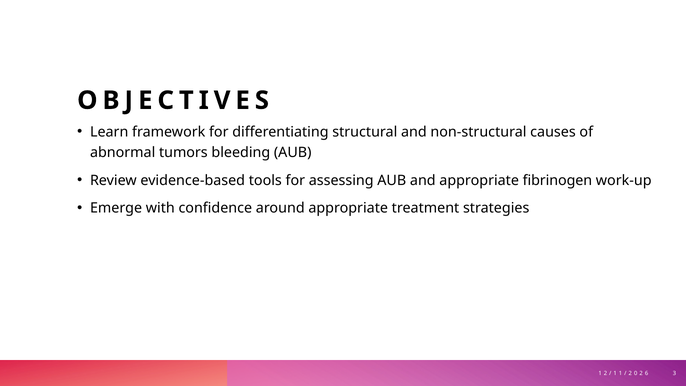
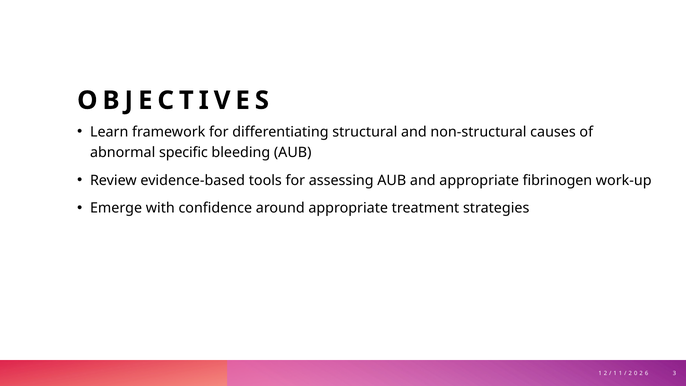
tumors: tumors -> specific
